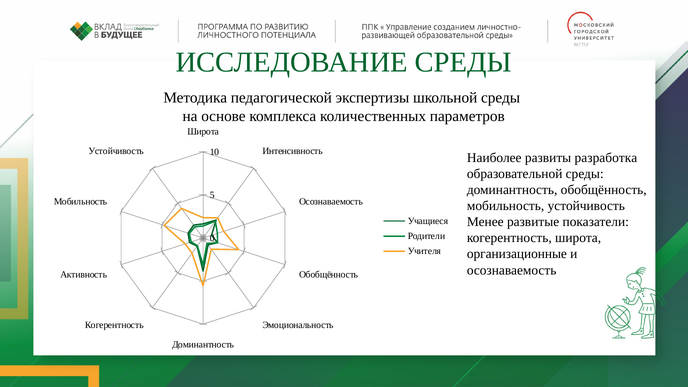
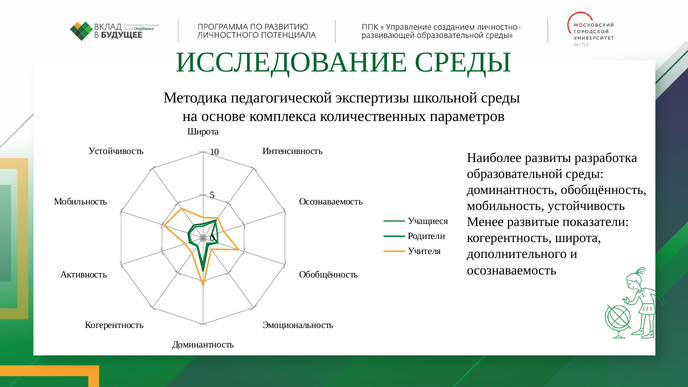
организационные: организационные -> дополнительного
